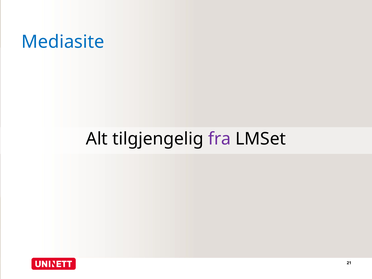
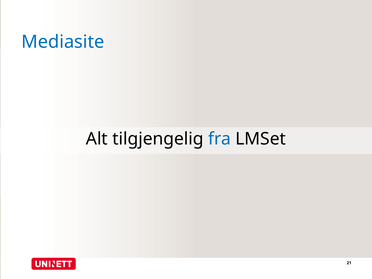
fra colour: purple -> blue
